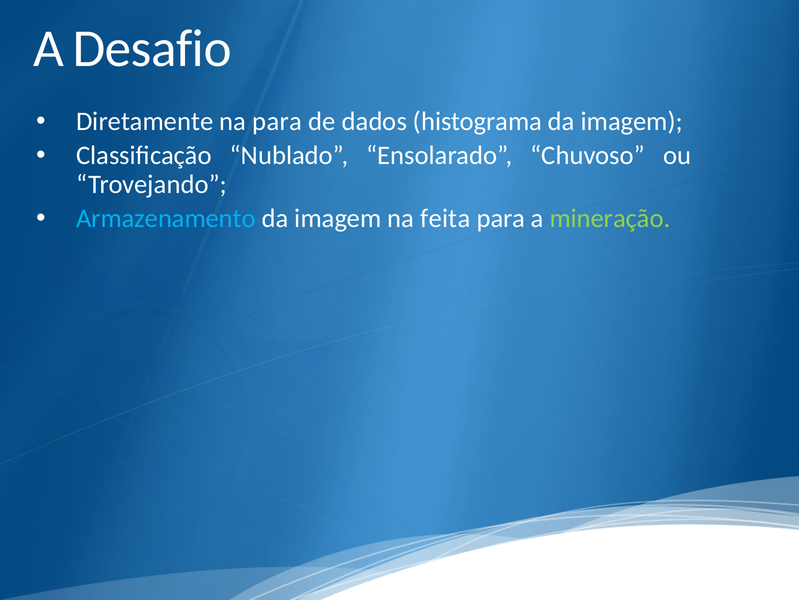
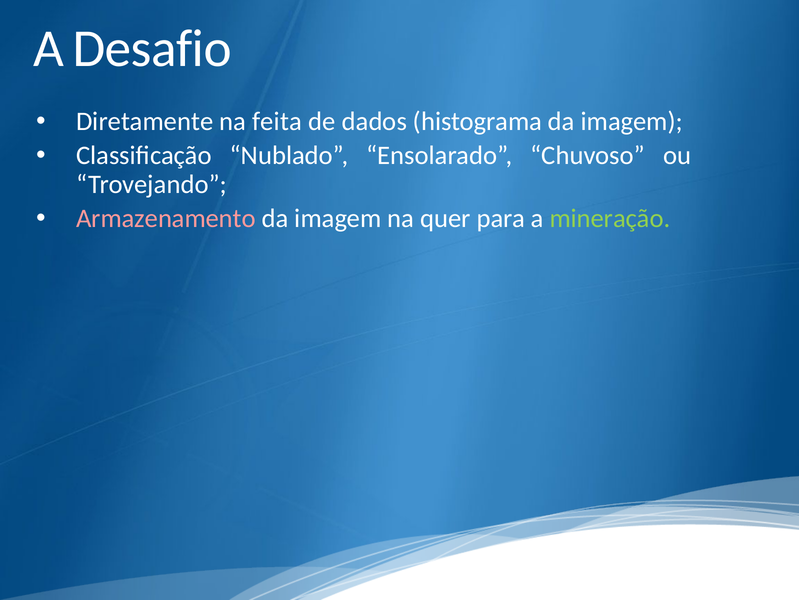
na para: para -> feita
Armazenamento colour: light blue -> pink
feita: feita -> quer
